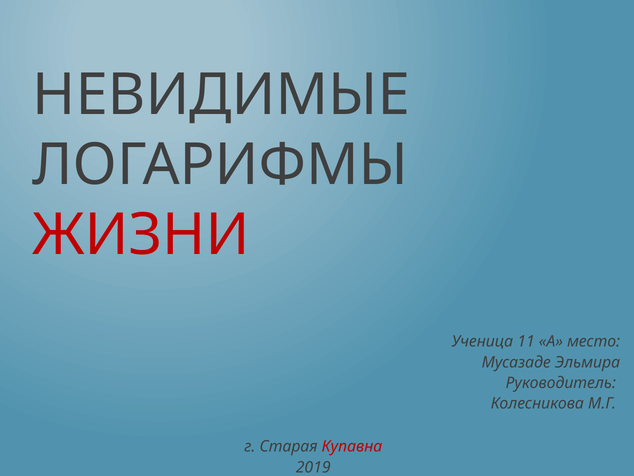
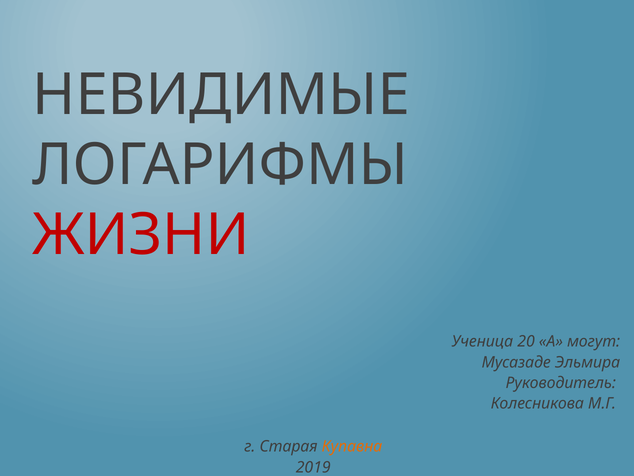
11: 11 -> 20
место: место -> могут
Купавна colour: red -> orange
